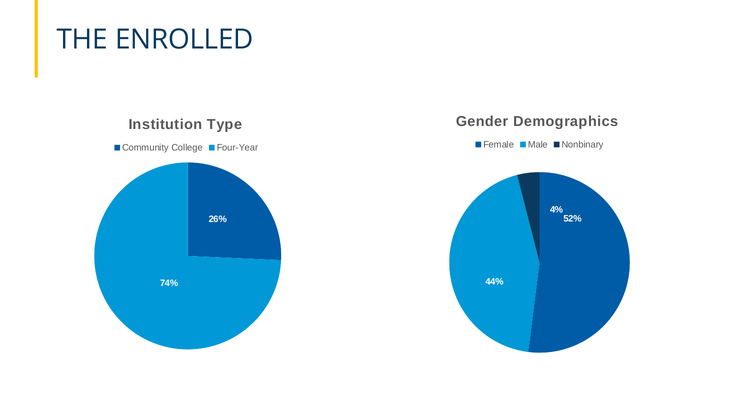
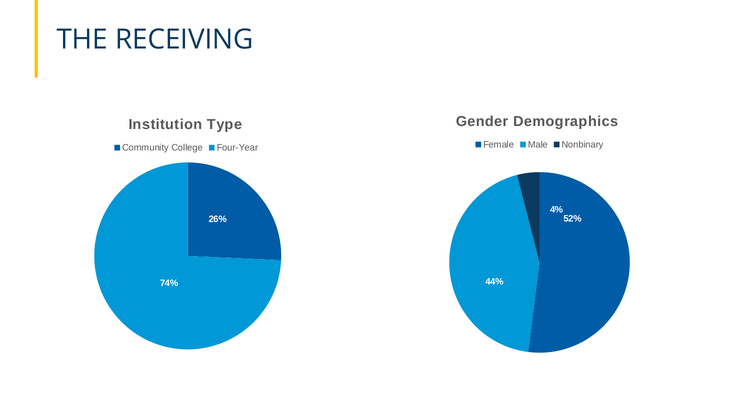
ENROLLED: ENROLLED -> RECEIVING
